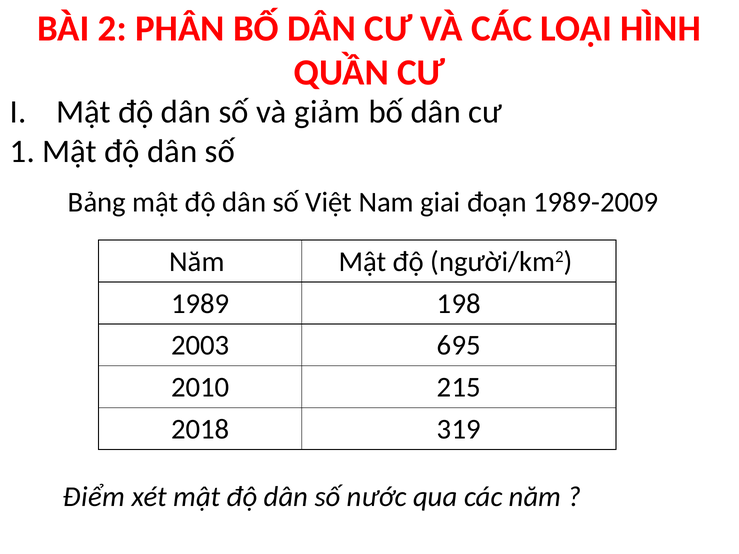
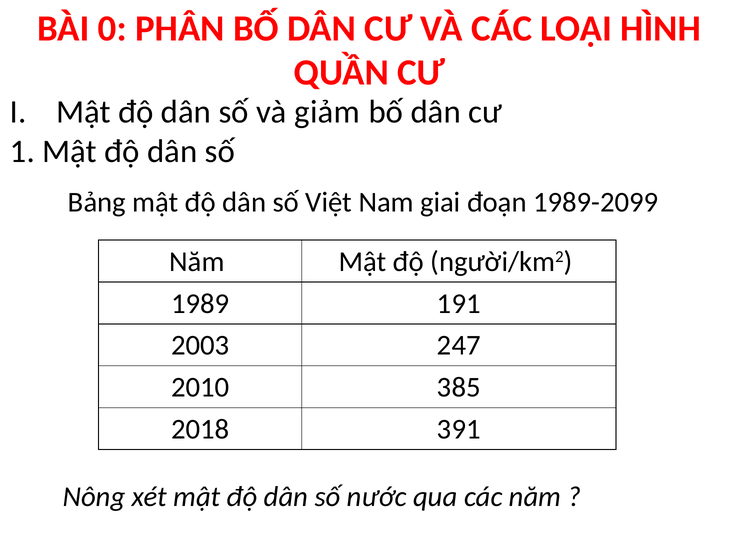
2: 2 -> 0
1989-2009: 1989-2009 -> 1989-2099
198: 198 -> 191
695: 695 -> 247
215: 215 -> 385
319: 319 -> 391
Điểm: Điểm -> Nông
